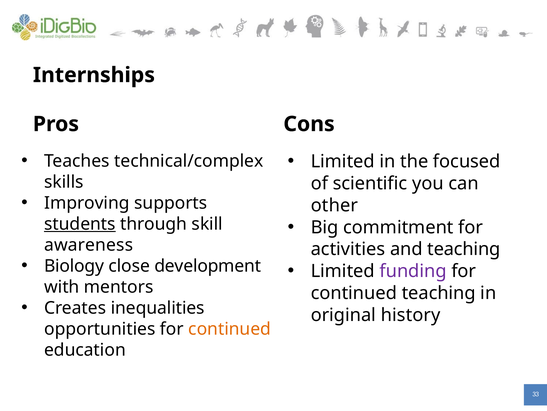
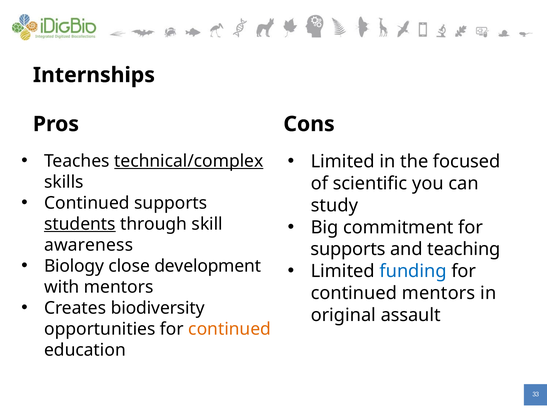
technical/complex underline: none -> present
Improving at (87, 203): Improving -> Continued
other: other -> study
activities at (348, 249): activities -> supports
funding colour: purple -> blue
continued teaching: teaching -> mentors
inequalities: inequalities -> biodiversity
history: history -> assault
